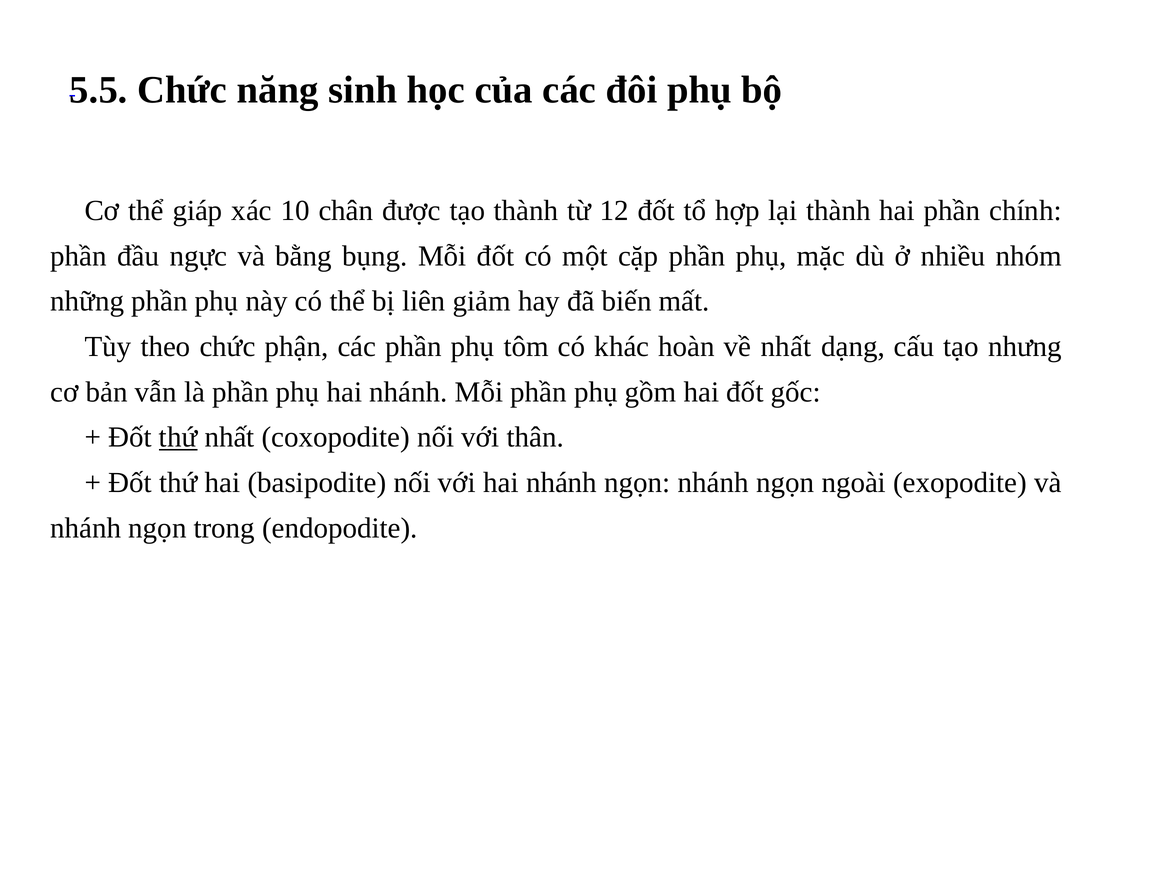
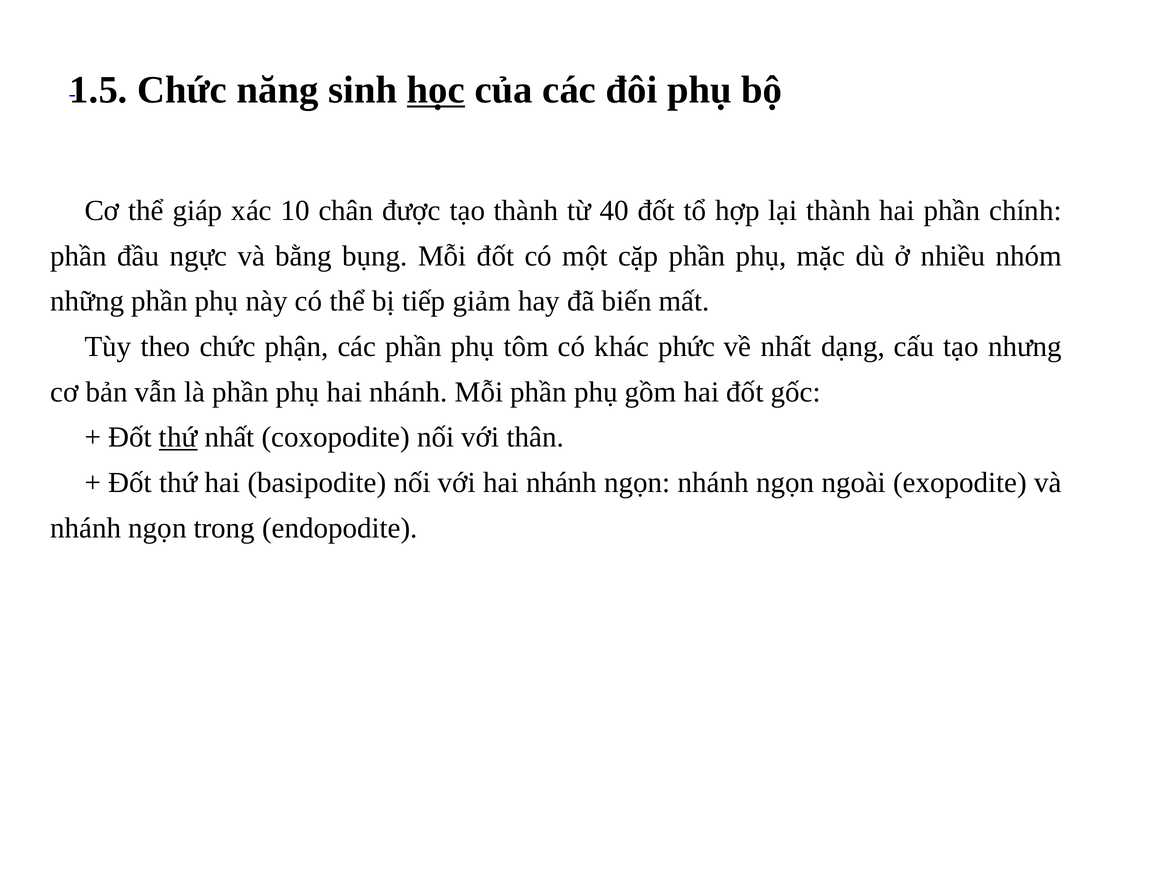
5.5: 5.5 -> 1.5
học underline: none -> present
12: 12 -> 40
liên: liên -> tiếp
hoàn: hoàn -> phức
